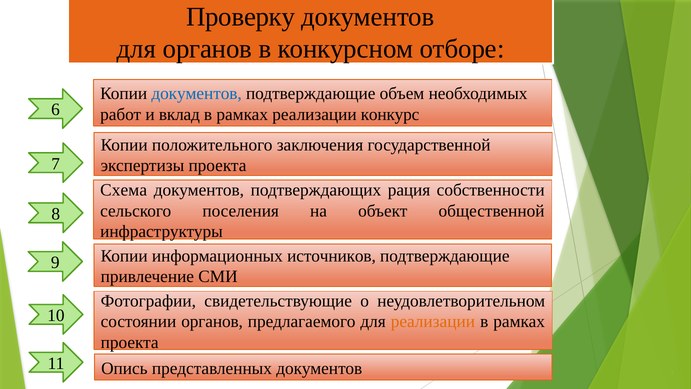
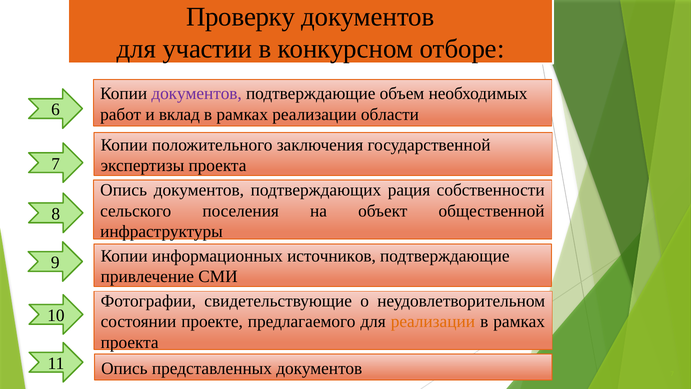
для органов: органов -> участии
документов at (197, 94) colour: blue -> purple
конкурс: конкурс -> области
Схема at (124, 190): Схема -> Опись
состоянии органов: органов -> проекте
